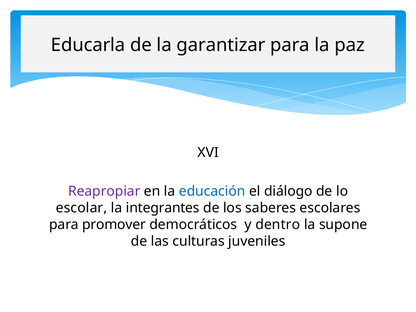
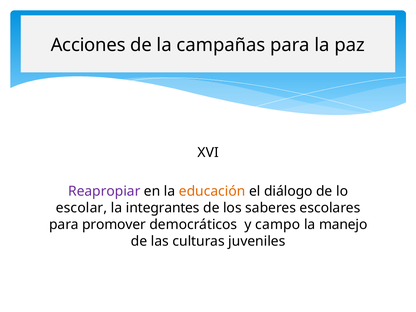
Educarla: Educarla -> Acciones
garantizar: garantizar -> campañas
educación colour: blue -> orange
dentro: dentro -> campo
supone: supone -> manejo
